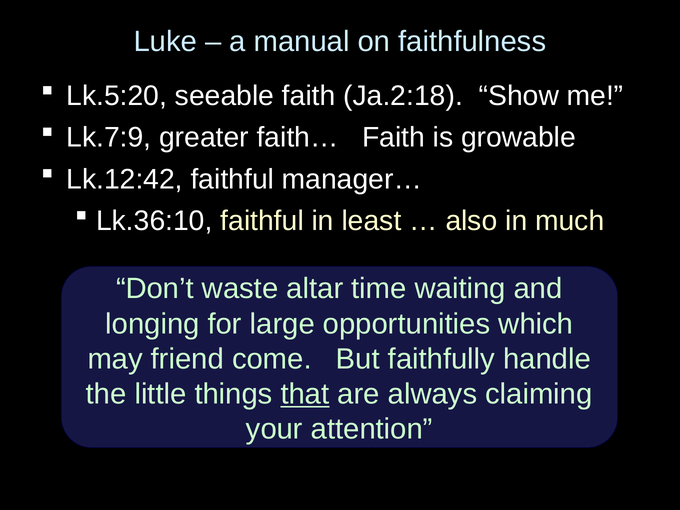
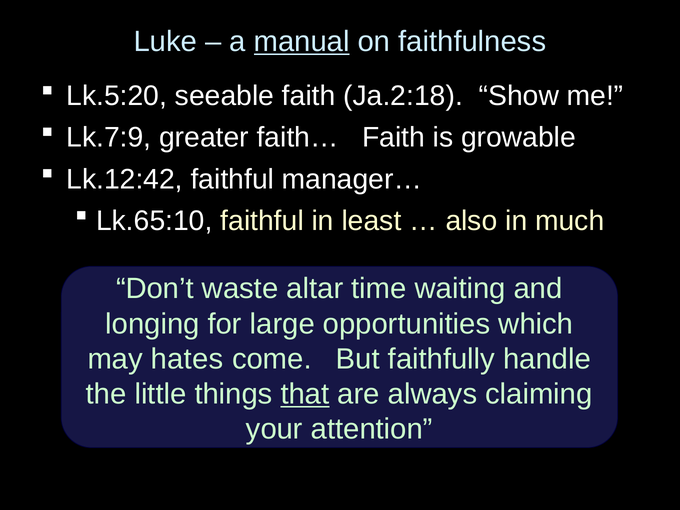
manual underline: none -> present
Lk.36:10: Lk.36:10 -> Lk.65:10
friend: friend -> hates
